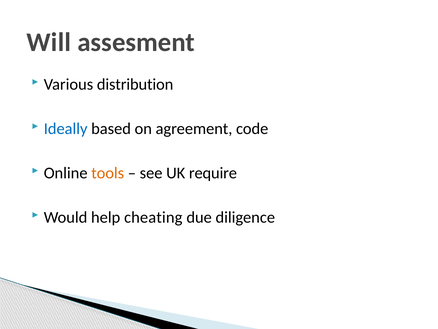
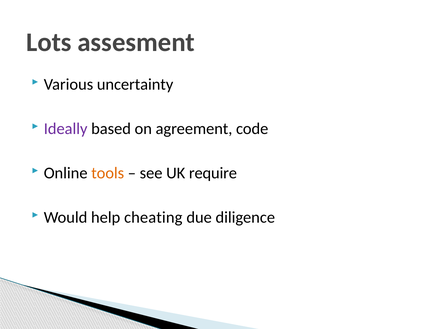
Will: Will -> Lots
distribution: distribution -> uncertainty
Ideally colour: blue -> purple
